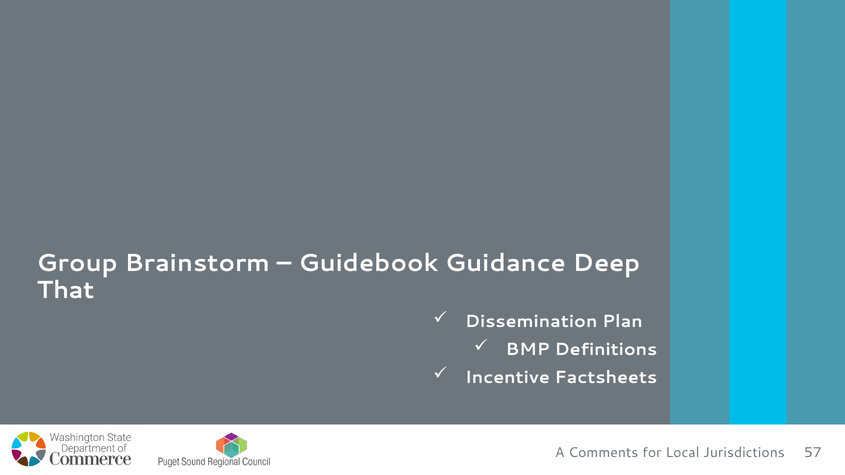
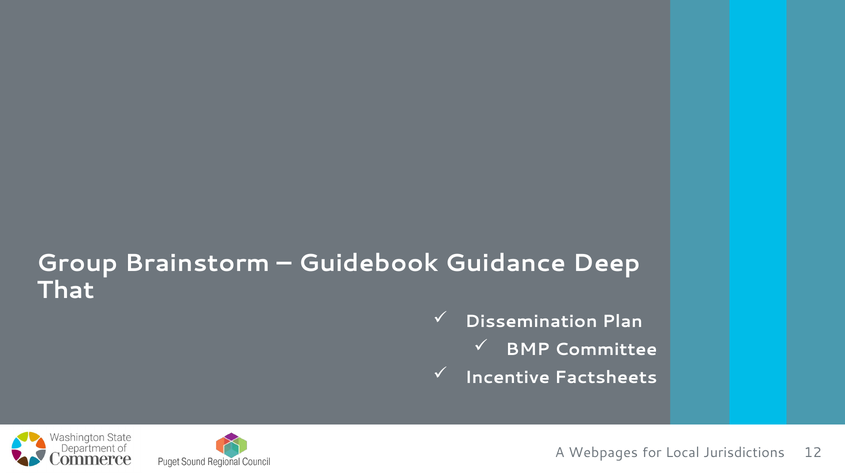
Definitions: Definitions -> Committee
Comments: Comments -> Webpages
57: 57 -> 12
